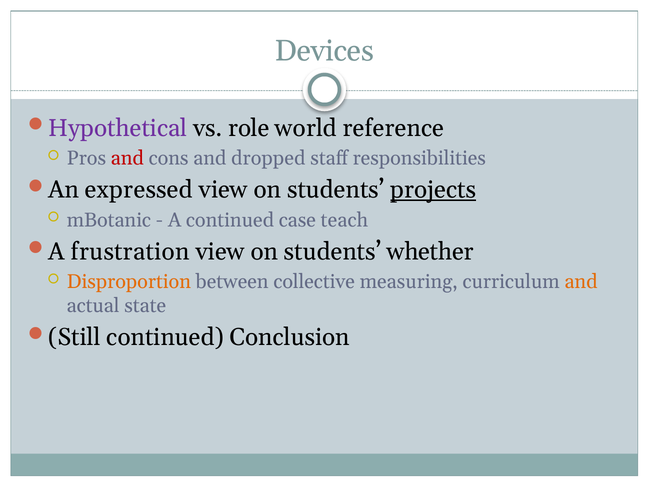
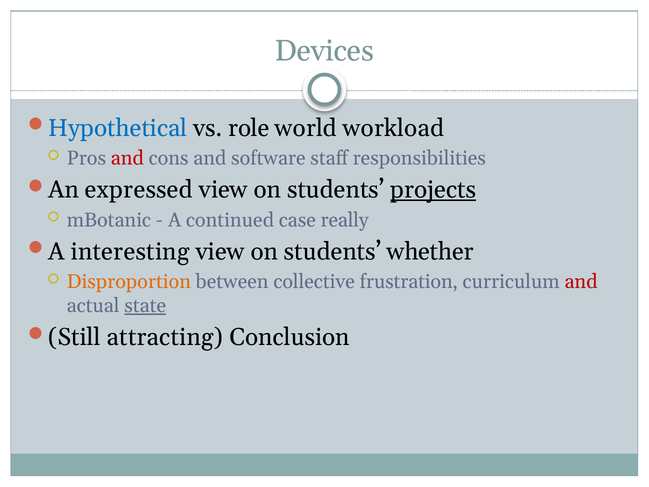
Hypothetical colour: purple -> blue
reference: reference -> workload
dropped: dropped -> software
teach: teach -> really
frustration: frustration -> interesting
measuring: measuring -> frustration
and at (581, 282) colour: orange -> red
state underline: none -> present
Still continued: continued -> attracting
